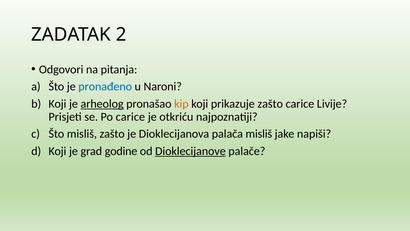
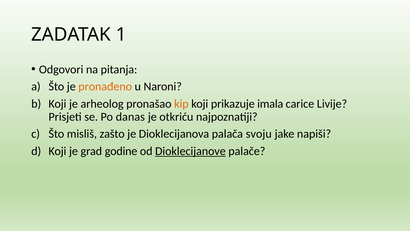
2: 2 -> 1
pronađeno colour: blue -> orange
arheolog underline: present -> none
prikazuje zašto: zašto -> imala
Po carice: carice -> danas
palača misliš: misliš -> svoju
